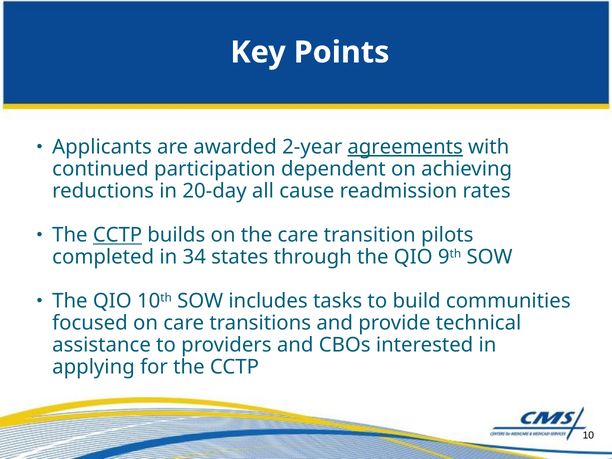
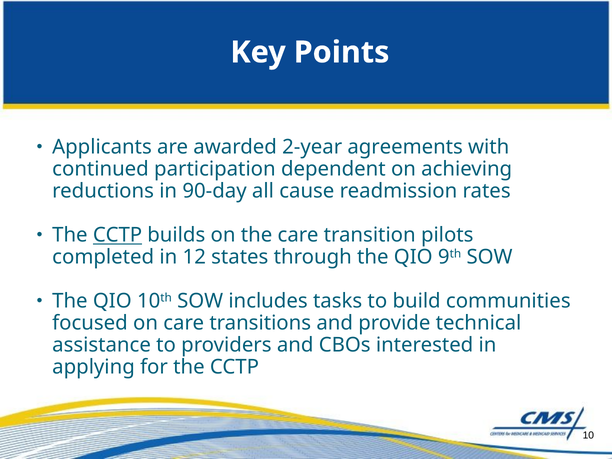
agreements underline: present -> none
20-day: 20-day -> 90-day
34: 34 -> 12
